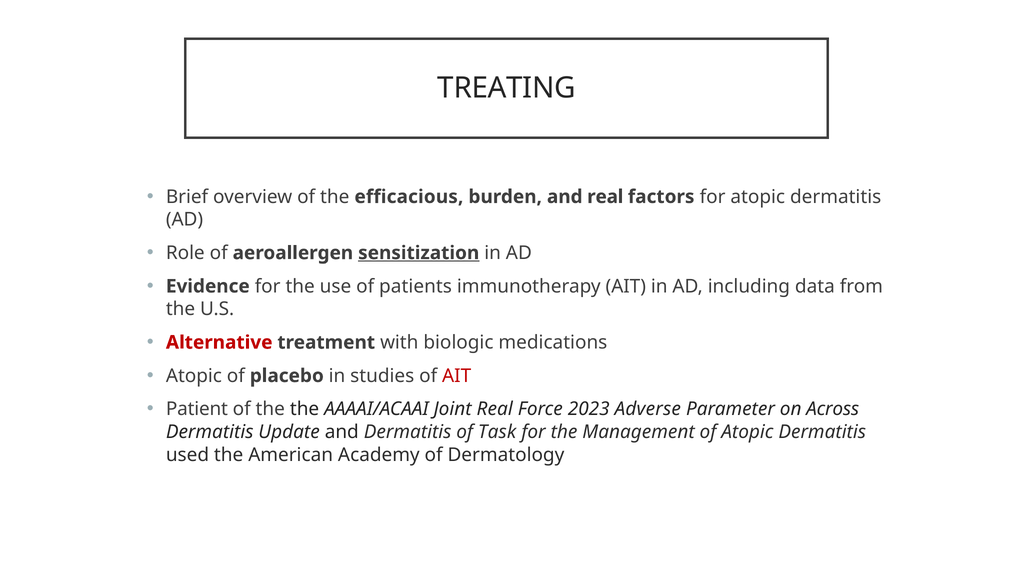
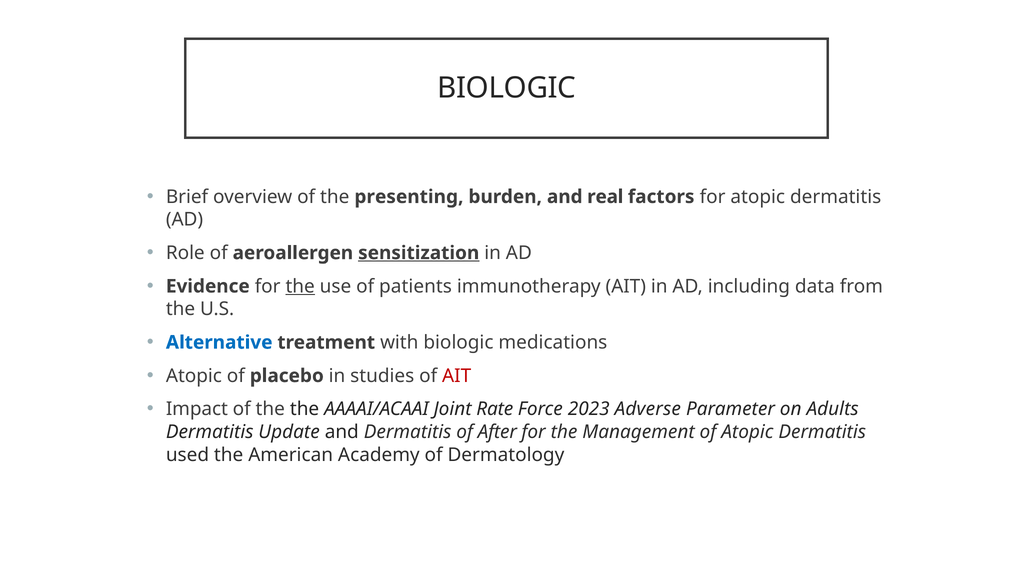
TREATING at (507, 88): TREATING -> BIOLOGIC
efficacious: efficacious -> presenting
the at (300, 286) underline: none -> present
Alternative colour: red -> blue
Patient: Patient -> Impact
Joint Real: Real -> Rate
Across: Across -> Adults
Task: Task -> After
